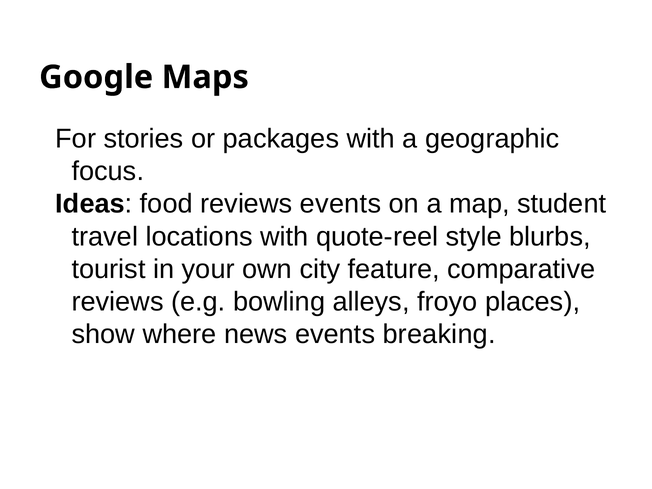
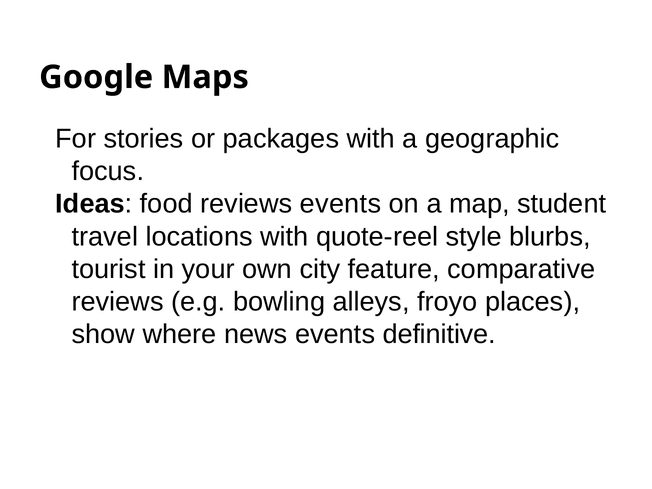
breaking: breaking -> definitive
